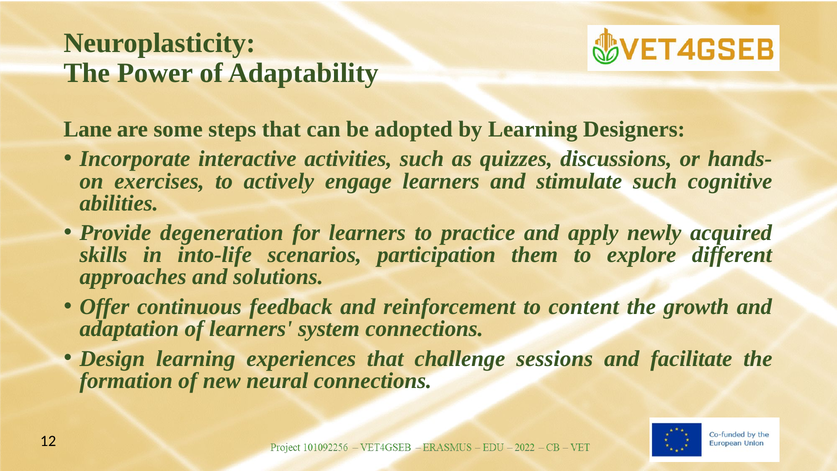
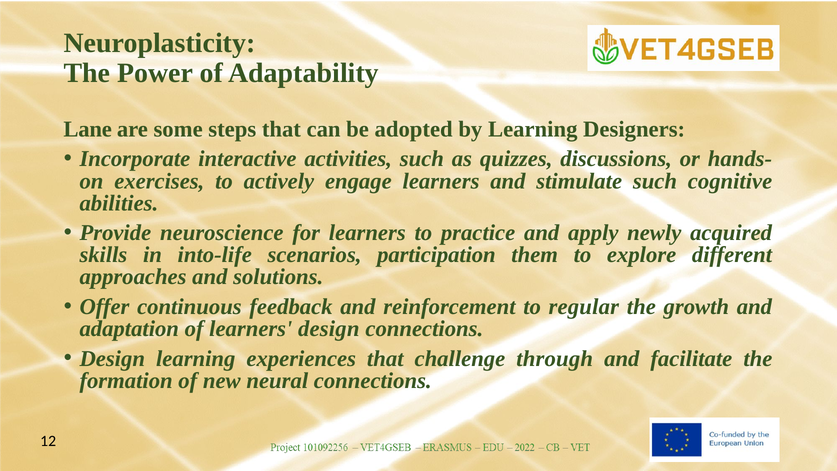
degeneration: degeneration -> neuroscience
content: content -> regular
learners system: system -> design
sessions: sessions -> through
